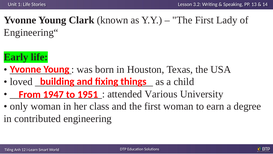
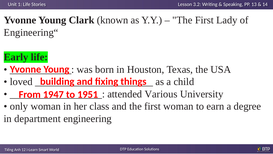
contributed: contributed -> department
